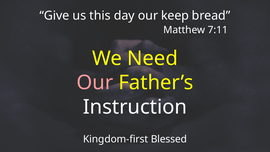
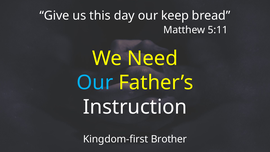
7:11: 7:11 -> 5:11
Our at (95, 83) colour: pink -> light blue
Blessed: Blessed -> Brother
